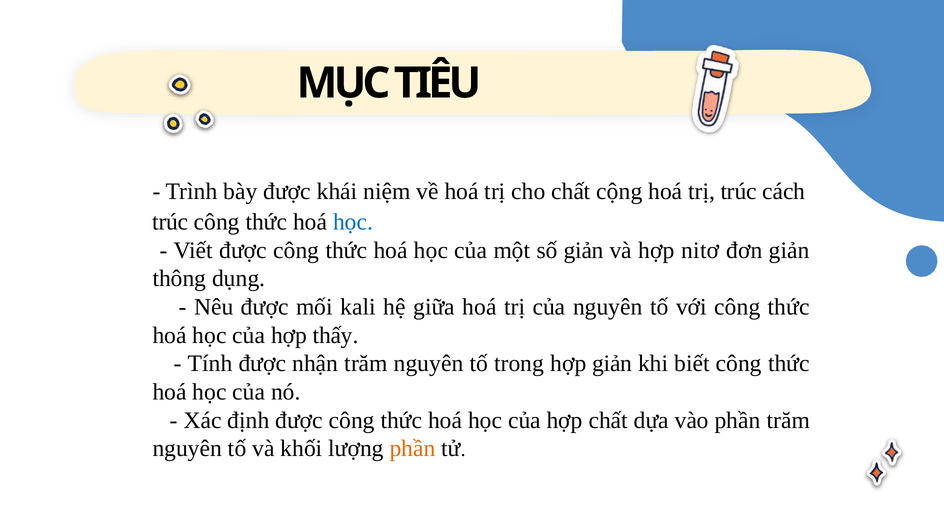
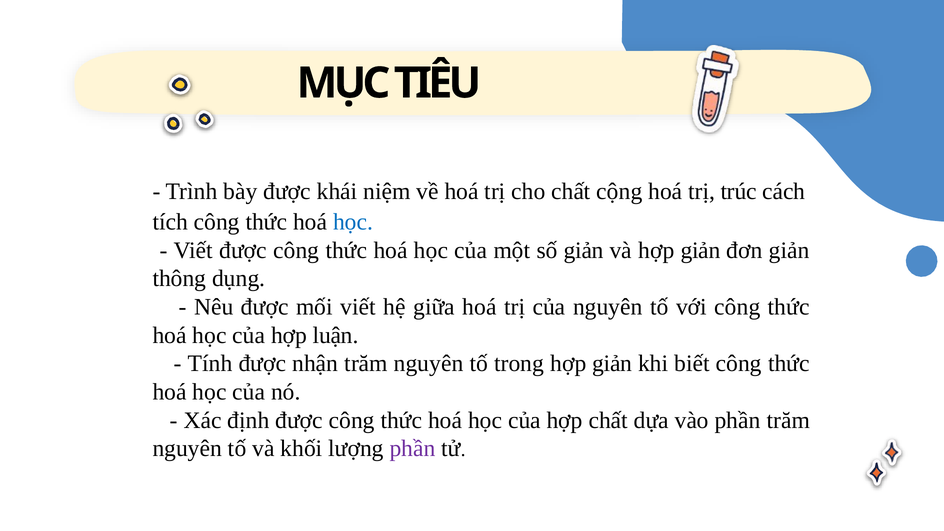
trúc at (170, 222): trúc -> tích
và hợp nitơ: nitơ -> giản
mối kali: kali -> viết
thấy: thấy -> luận
phần at (412, 449) colour: orange -> purple
